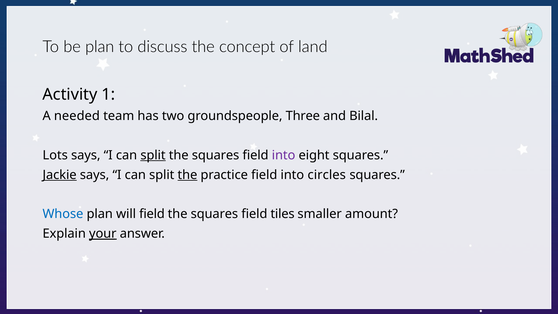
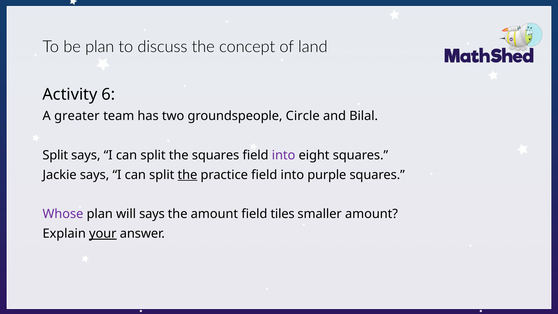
1: 1 -> 6
needed: needed -> greater
Three: Three -> Circle
Lots at (55, 155): Lots -> Split
split at (153, 155) underline: present -> none
Jackie underline: present -> none
circles: circles -> purple
Whose colour: blue -> purple
will field: field -> says
squares at (214, 214): squares -> amount
